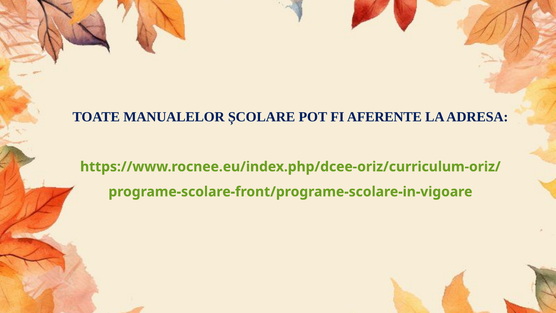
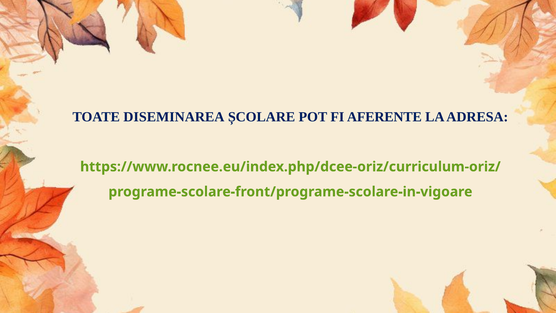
MANUALELOR: MANUALELOR -> DISEMINAREA
